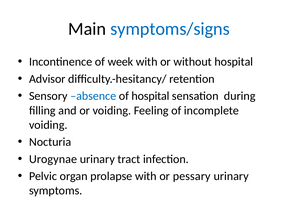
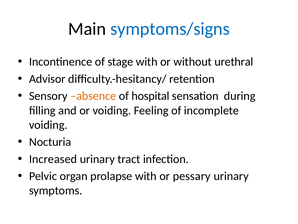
week: week -> stage
without hospital: hospital -> urethral
absence colour: blue -> orange
Urogynae: Urogynae -> Increased
